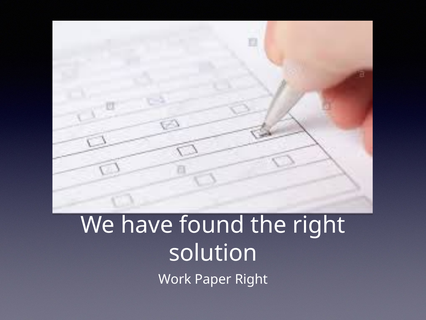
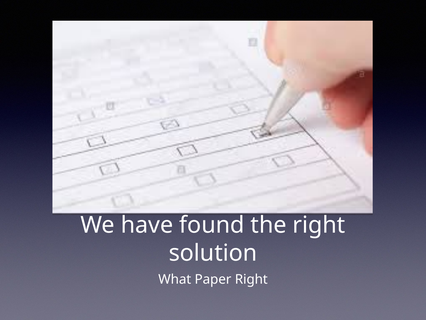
Work: Work -> What
